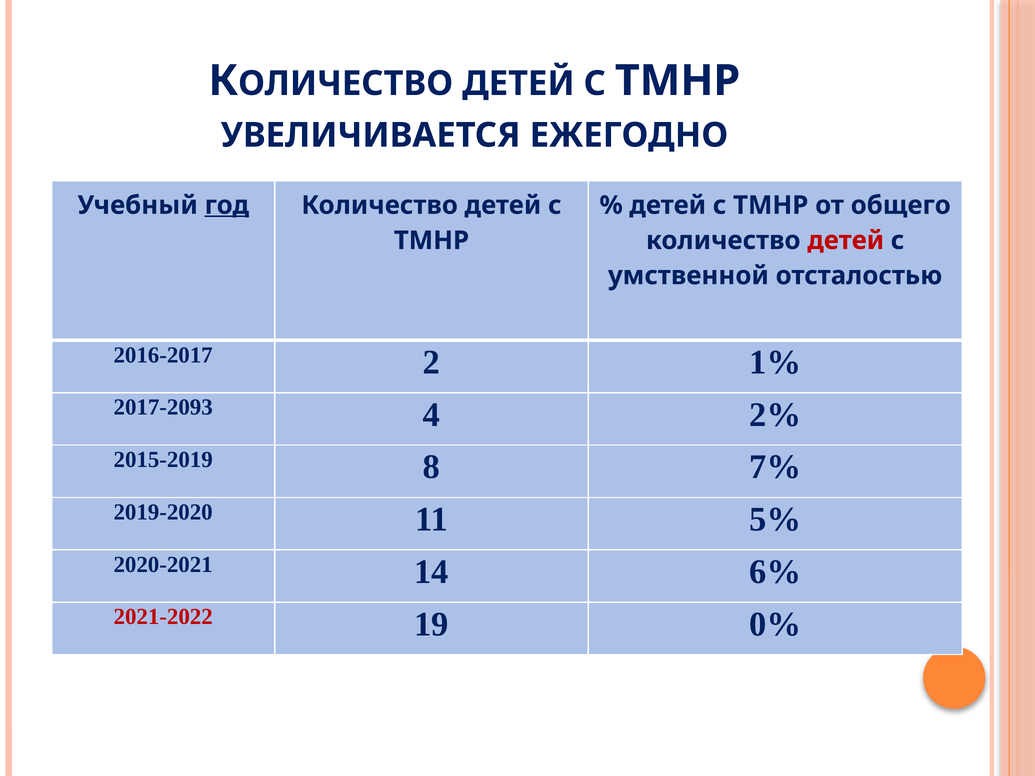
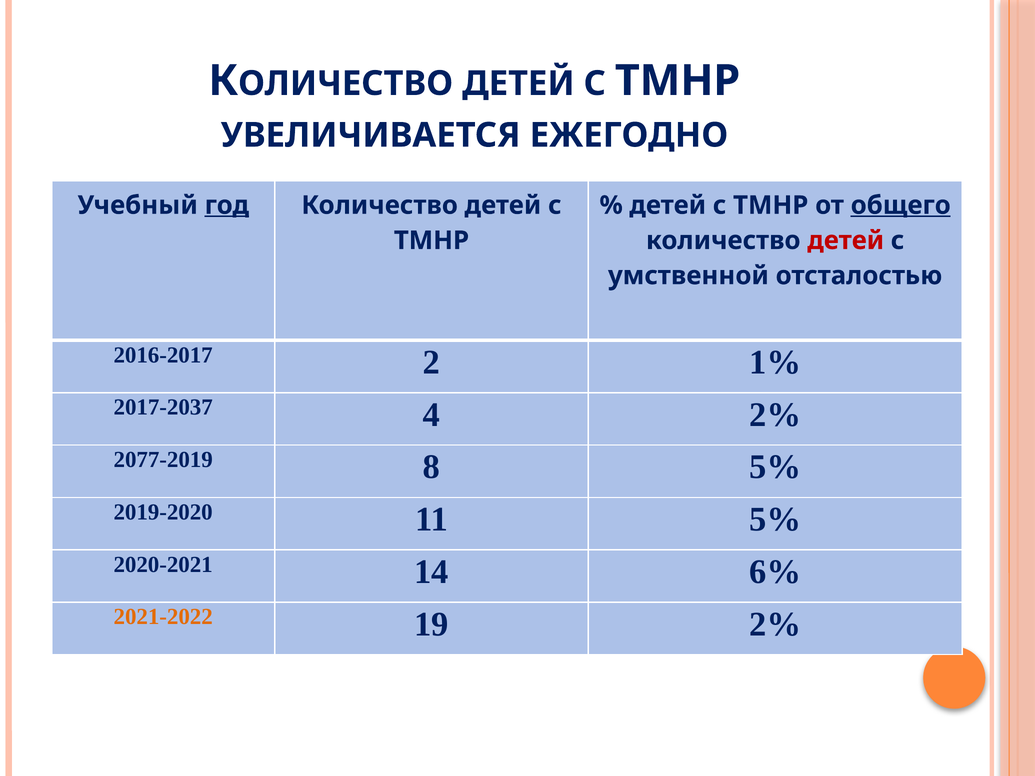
общего underline: none -> present
2017-2093: 2017-2093 -> 2017-2037
2015-2019: 2015-2019 -> 2077-2019
8 7%: 7% -> 5%
2021-2022 colour: red -> orange
19 0%: 0% -> 2%
